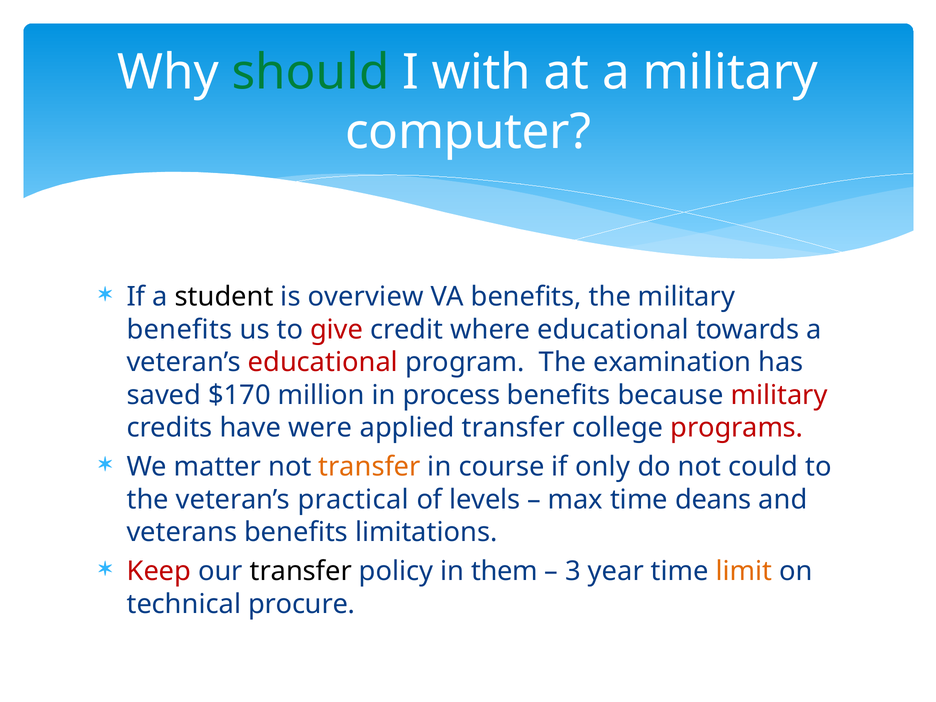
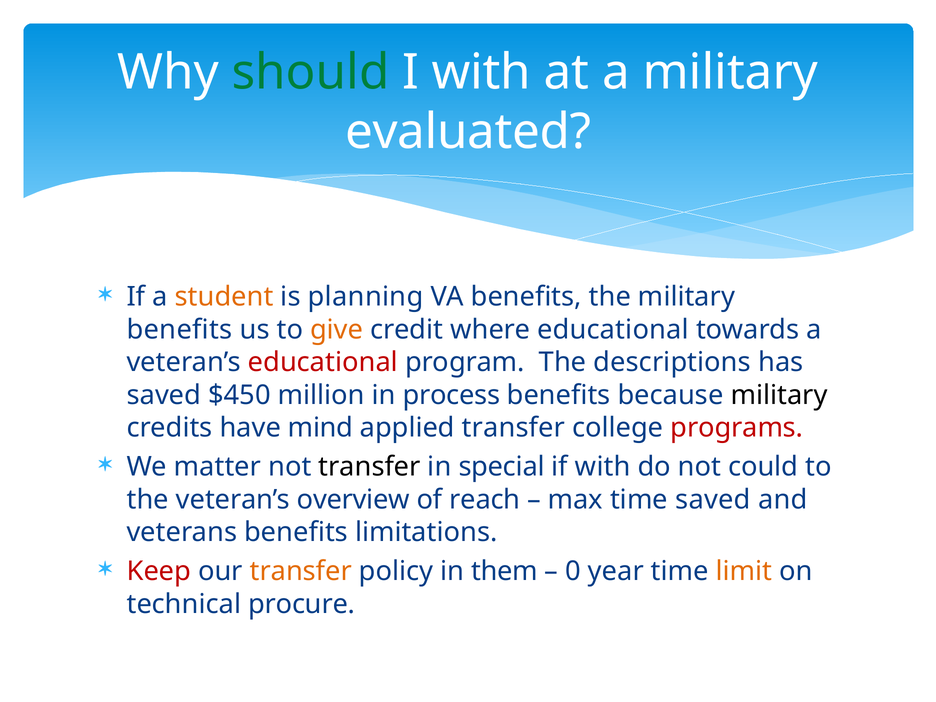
computer: computer -> evaluated
student colour: black -> orange
overview: overview -> planning
give colour: red -> orange
examination: examination -> descriptions
$170: $170 -> $450
military at (779, 395) colour: red -> black
were: were -> mind
transfer at (369, 467) colour: orange -> black
course: course -> special
if only: only -> with
practical: practical -> overview
levels: levels -> reach
time deans: deans -> saved
transfer at (301, 571) colour: black -> orange
3: 3 -> 0
